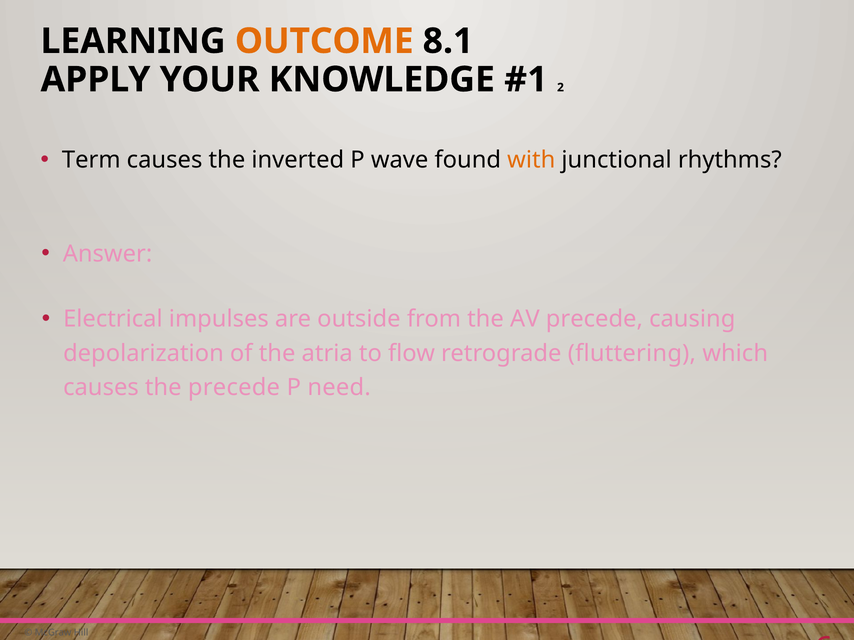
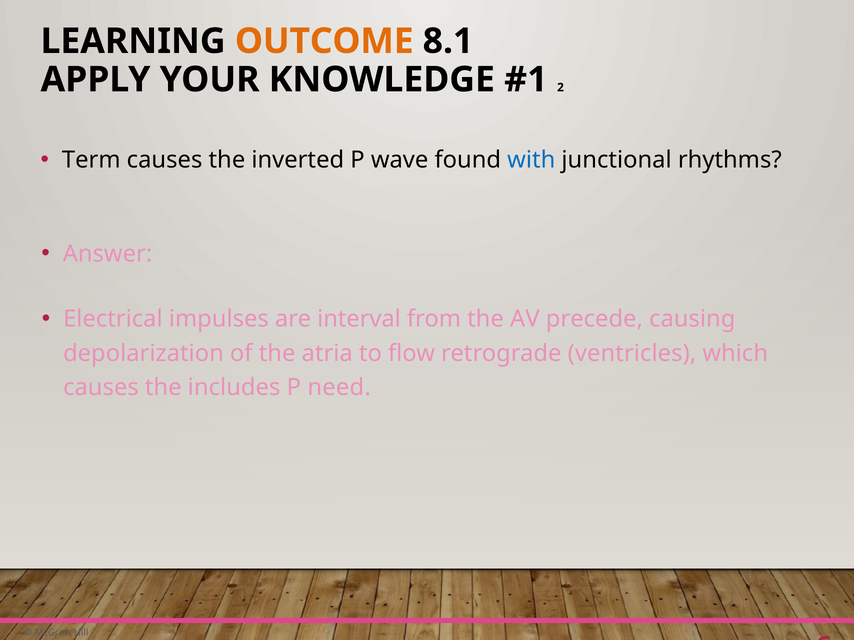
with colour: orange -> blue
outside: outside -> interval
fluttering: fluttering -> ventricles
the precede: precede -> includes
